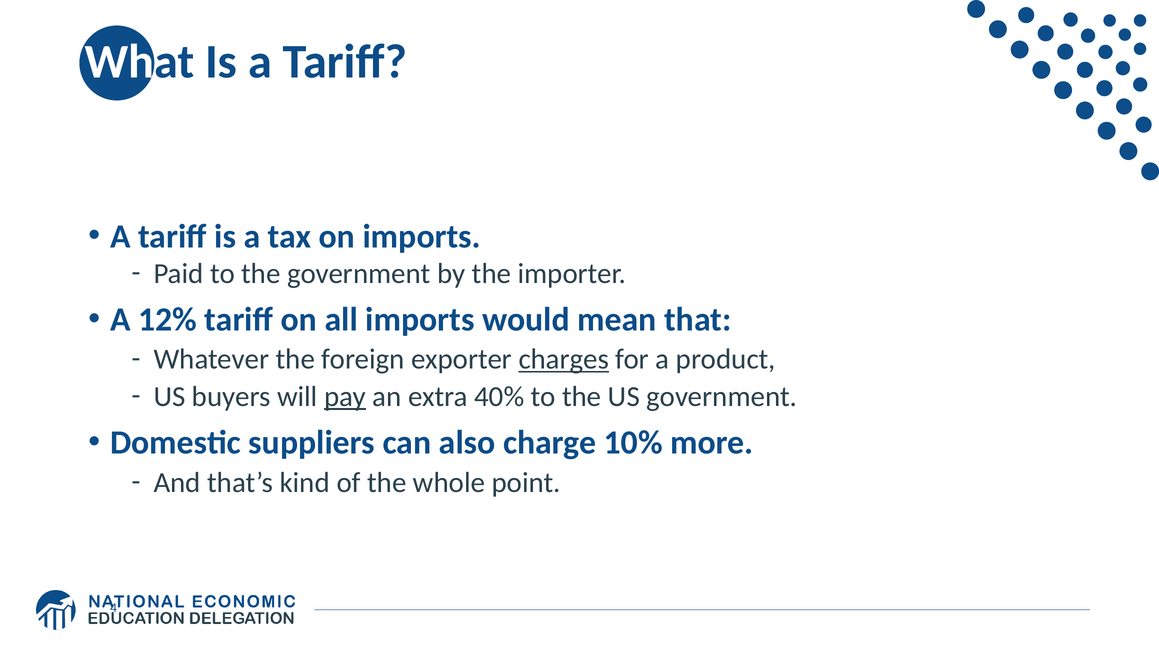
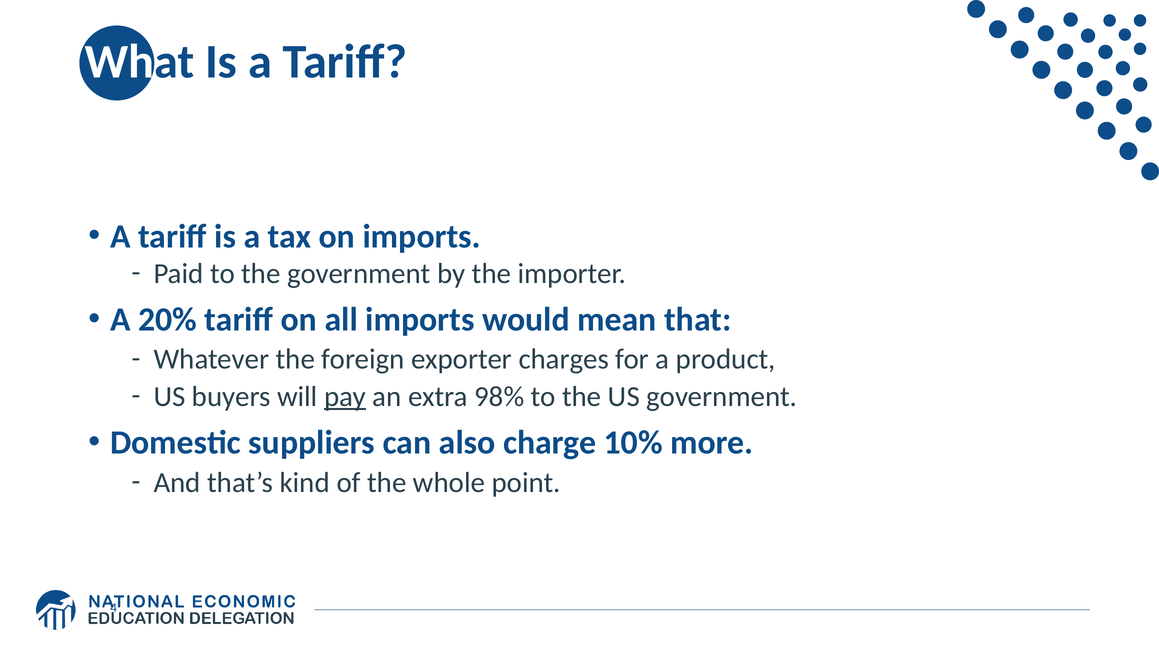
12%: 12% -> 20%
charges underline: present -> none
40%: 40% -> 98%
